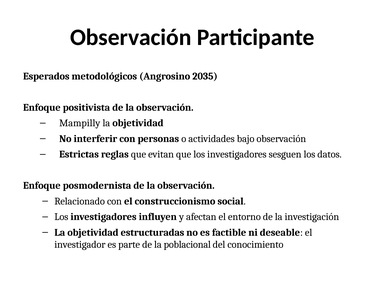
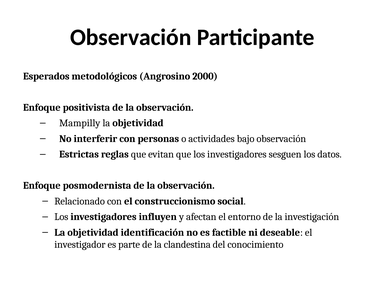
2035: 2035 -> 2000
estructuradas: estructuradas -> identificación
poblacional: poblacional -> clandestina
